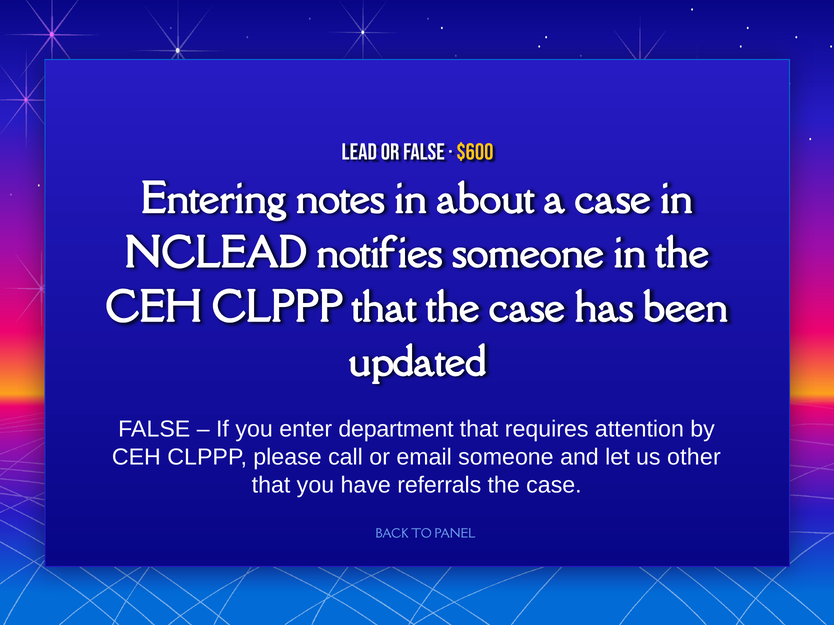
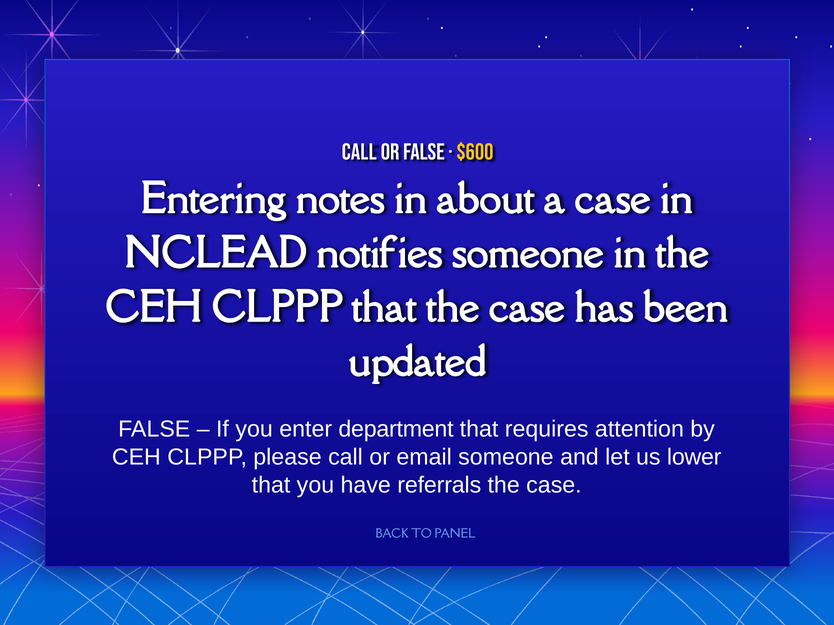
Lead at (359, 152): Lead -> Call
other: other -> lower
